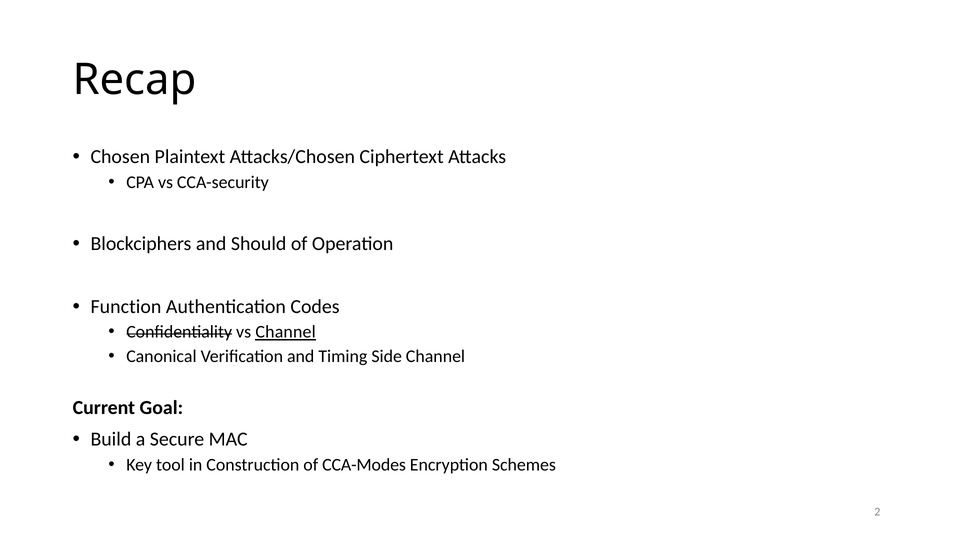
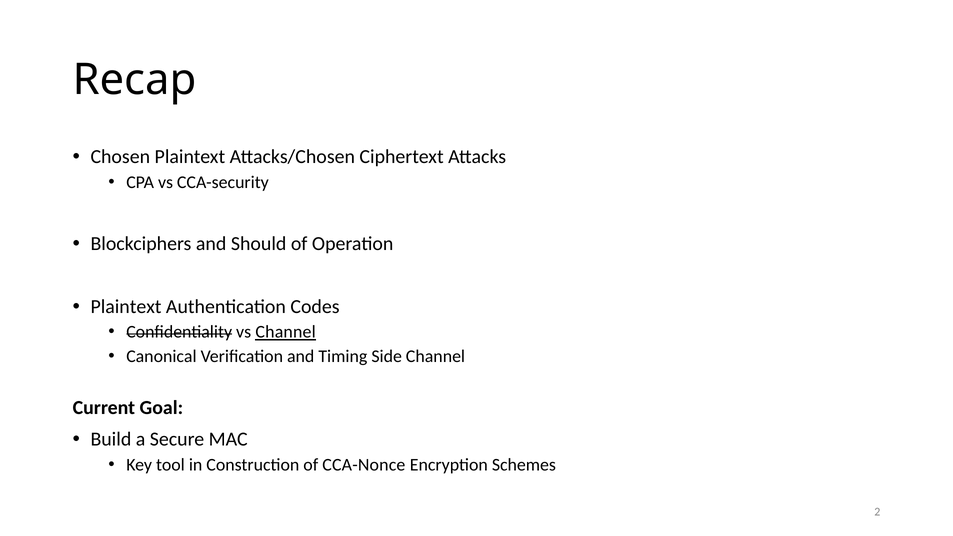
Function at (126, 307): Function -> Plaintext
CCA-Modes: CCA-Modes -> CCA-Nonce
